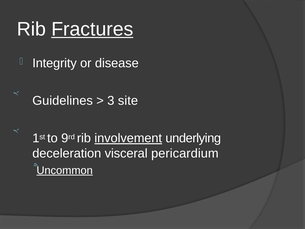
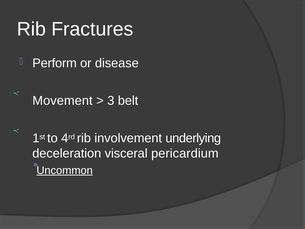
Fractures underline: present -> none
Integrity: Integrity -> Perform
Guidelines: Guidelines -> Movement
site: site -> belt
9: 9 -> 4
involvement underline: present -> none
